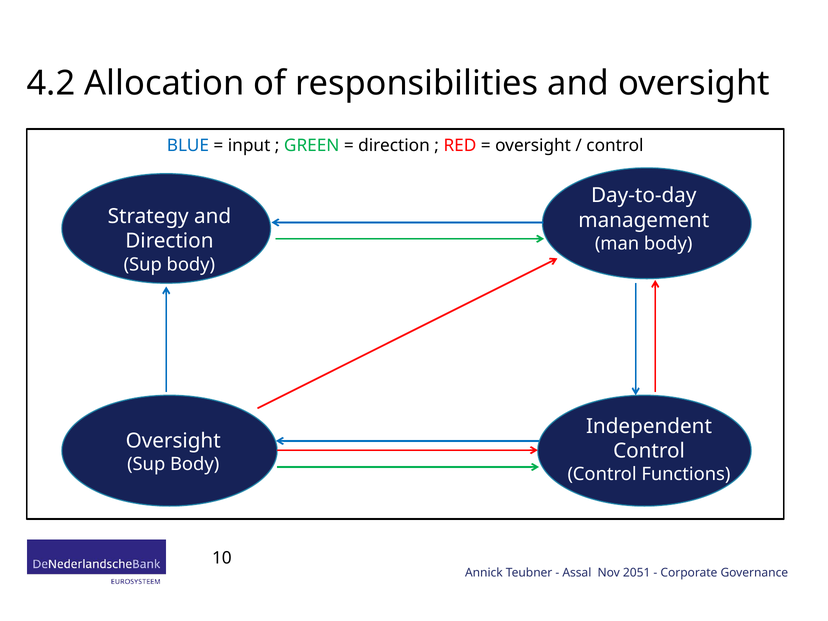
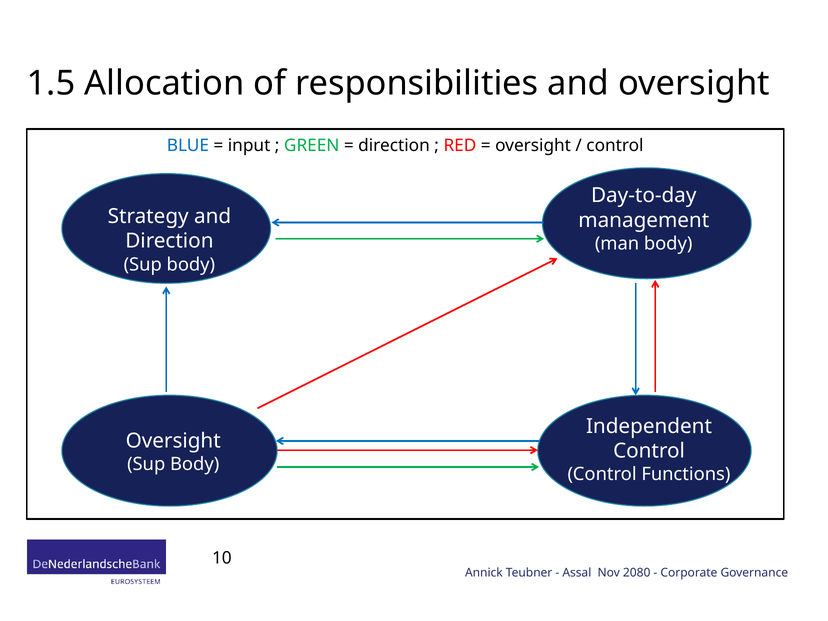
4.2: 4.2 -> 1.5
2051: 2051 -> 2080
